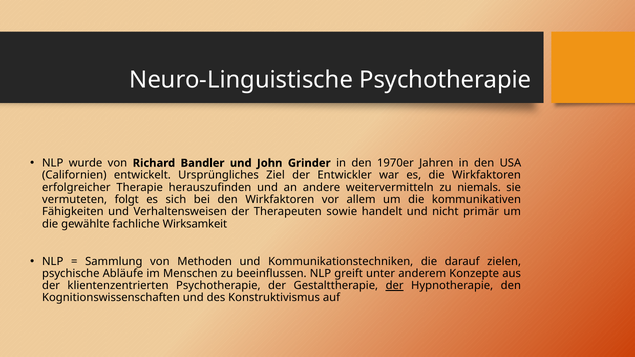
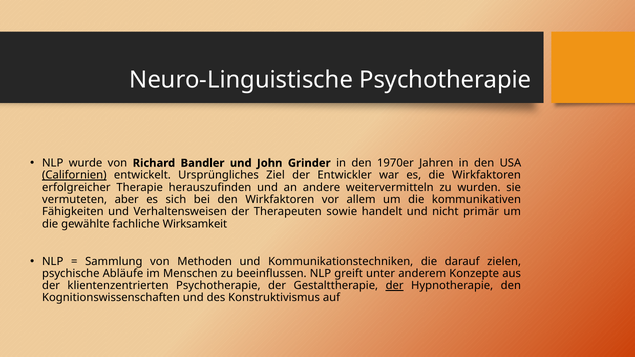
Californien underline: none -> present
niemals: niemals -> wurden
folgt: folgt -> aber
